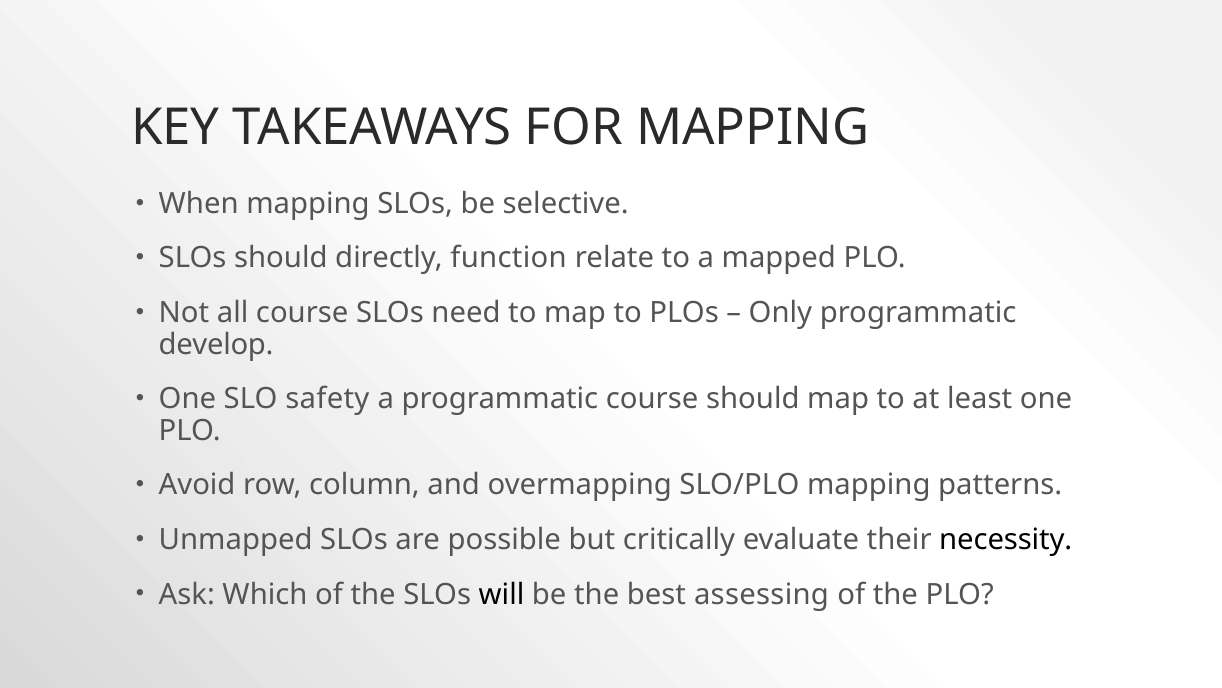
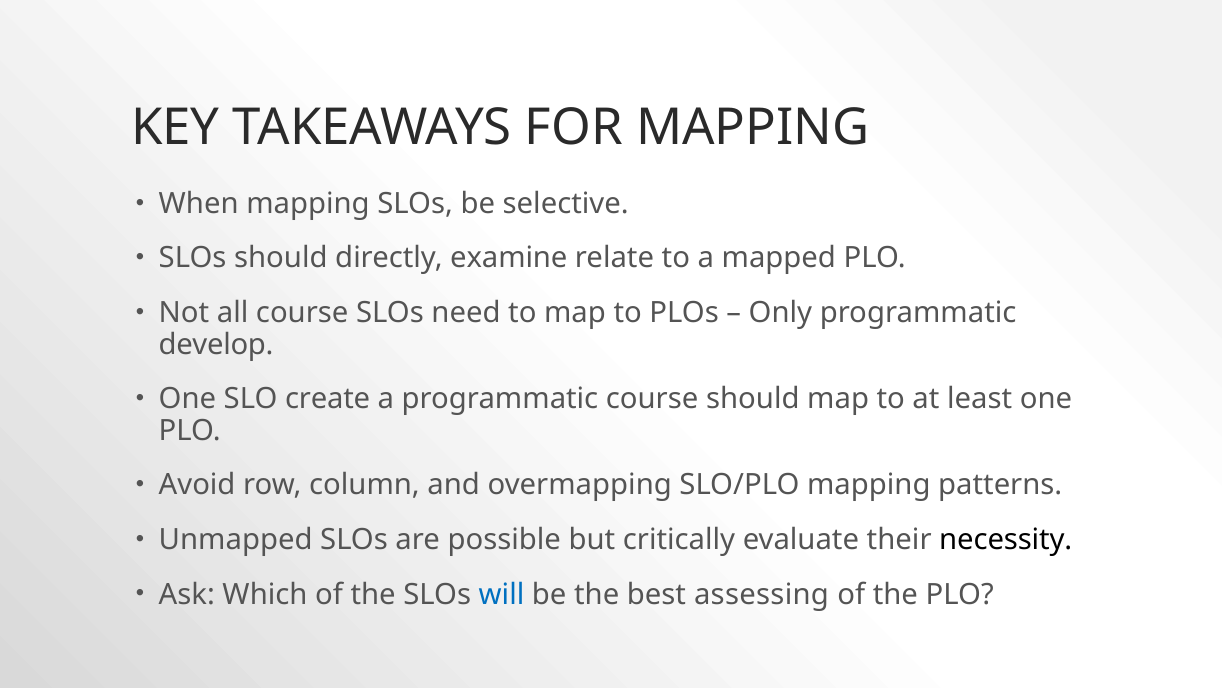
function: function -> examine
safety: safety -> create
will colour: black -> blue
